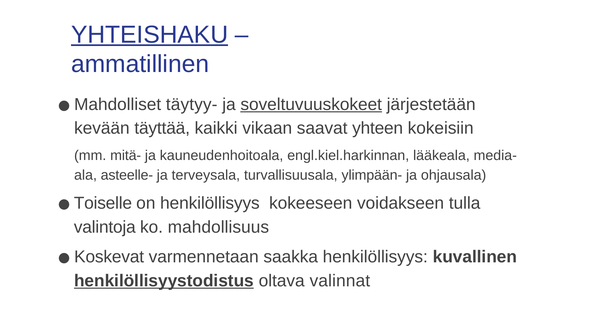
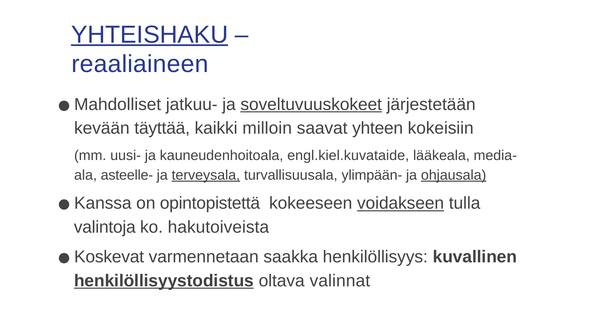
ammatillinen: ammatillinen -> reaaliaineen
täytyy-: täytyy- -> jatkuu-
vikaan: vikaan -> milloin
mitä-: mitä- -> uusi-
engl.kiel.harkinnan: engl.kiel.harkinnan -> engl.kiel.kuvataide
terveysala underline: none -> present
ohjausala underline: none -> present
Toiselle: Toiselle -> Kanssa
on henkilöllisyys: henkilöllisyys -> opintopistettä
voidakseen underline: none -> present
mahdollisuus: mahdollisuus -> hakutoiveista
